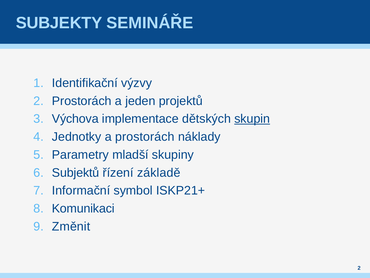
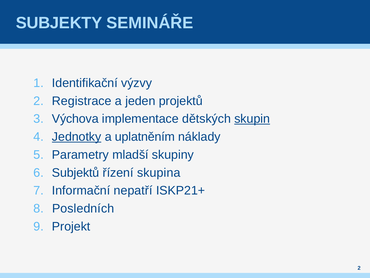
2 Prostorách: Prostorách -> Registrace
Jednotky underline: none -> present
a prostorách: prostorách -> uplatněním
základě: základě -> skupina
symbol: symbol -> nepatří
Komunikaci: Komunikaci -> Posledních
Změnit: Změnit -> Projekt
